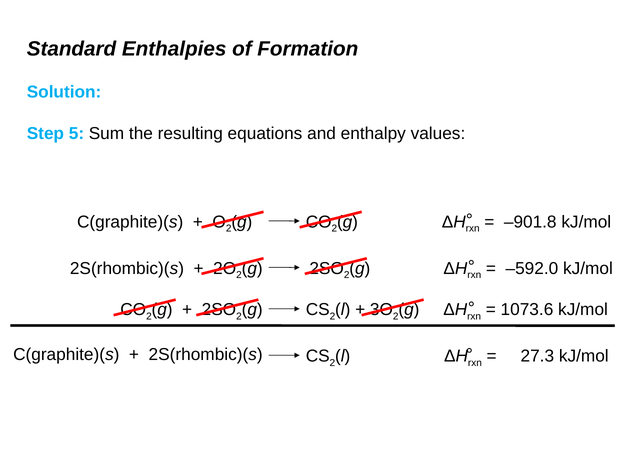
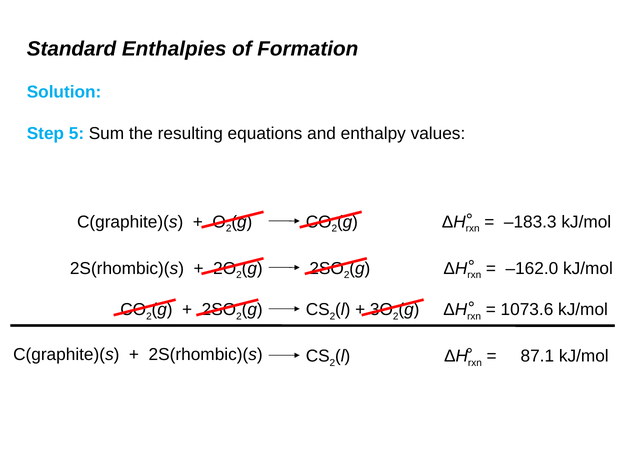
–901.8: –901.8 -> –183.3
–592.0: –592.0 -> –162.0
27.3: 27.3 -> 87.1
